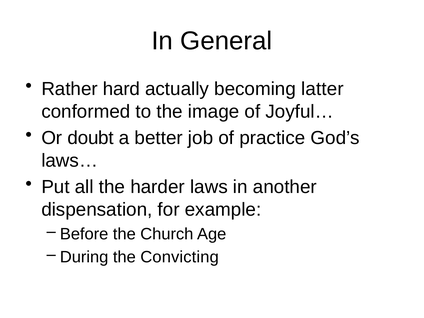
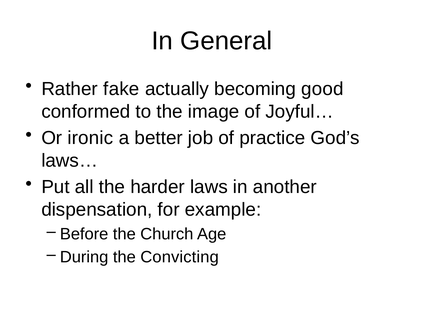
hard: hard -> fake
latter: latter -> good
doubt: doubt -> ironic
